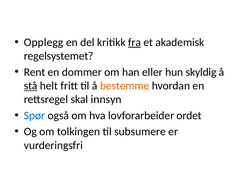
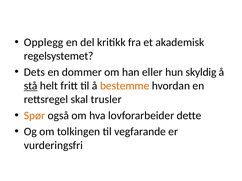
fra underline: present -> none
Rent: Rent -> Dets
innsyn: innsyn -> trusler
Spør colour: blue -> orange
ordet: ordet -> dette
subsumere: subsumere -> vegfarande
